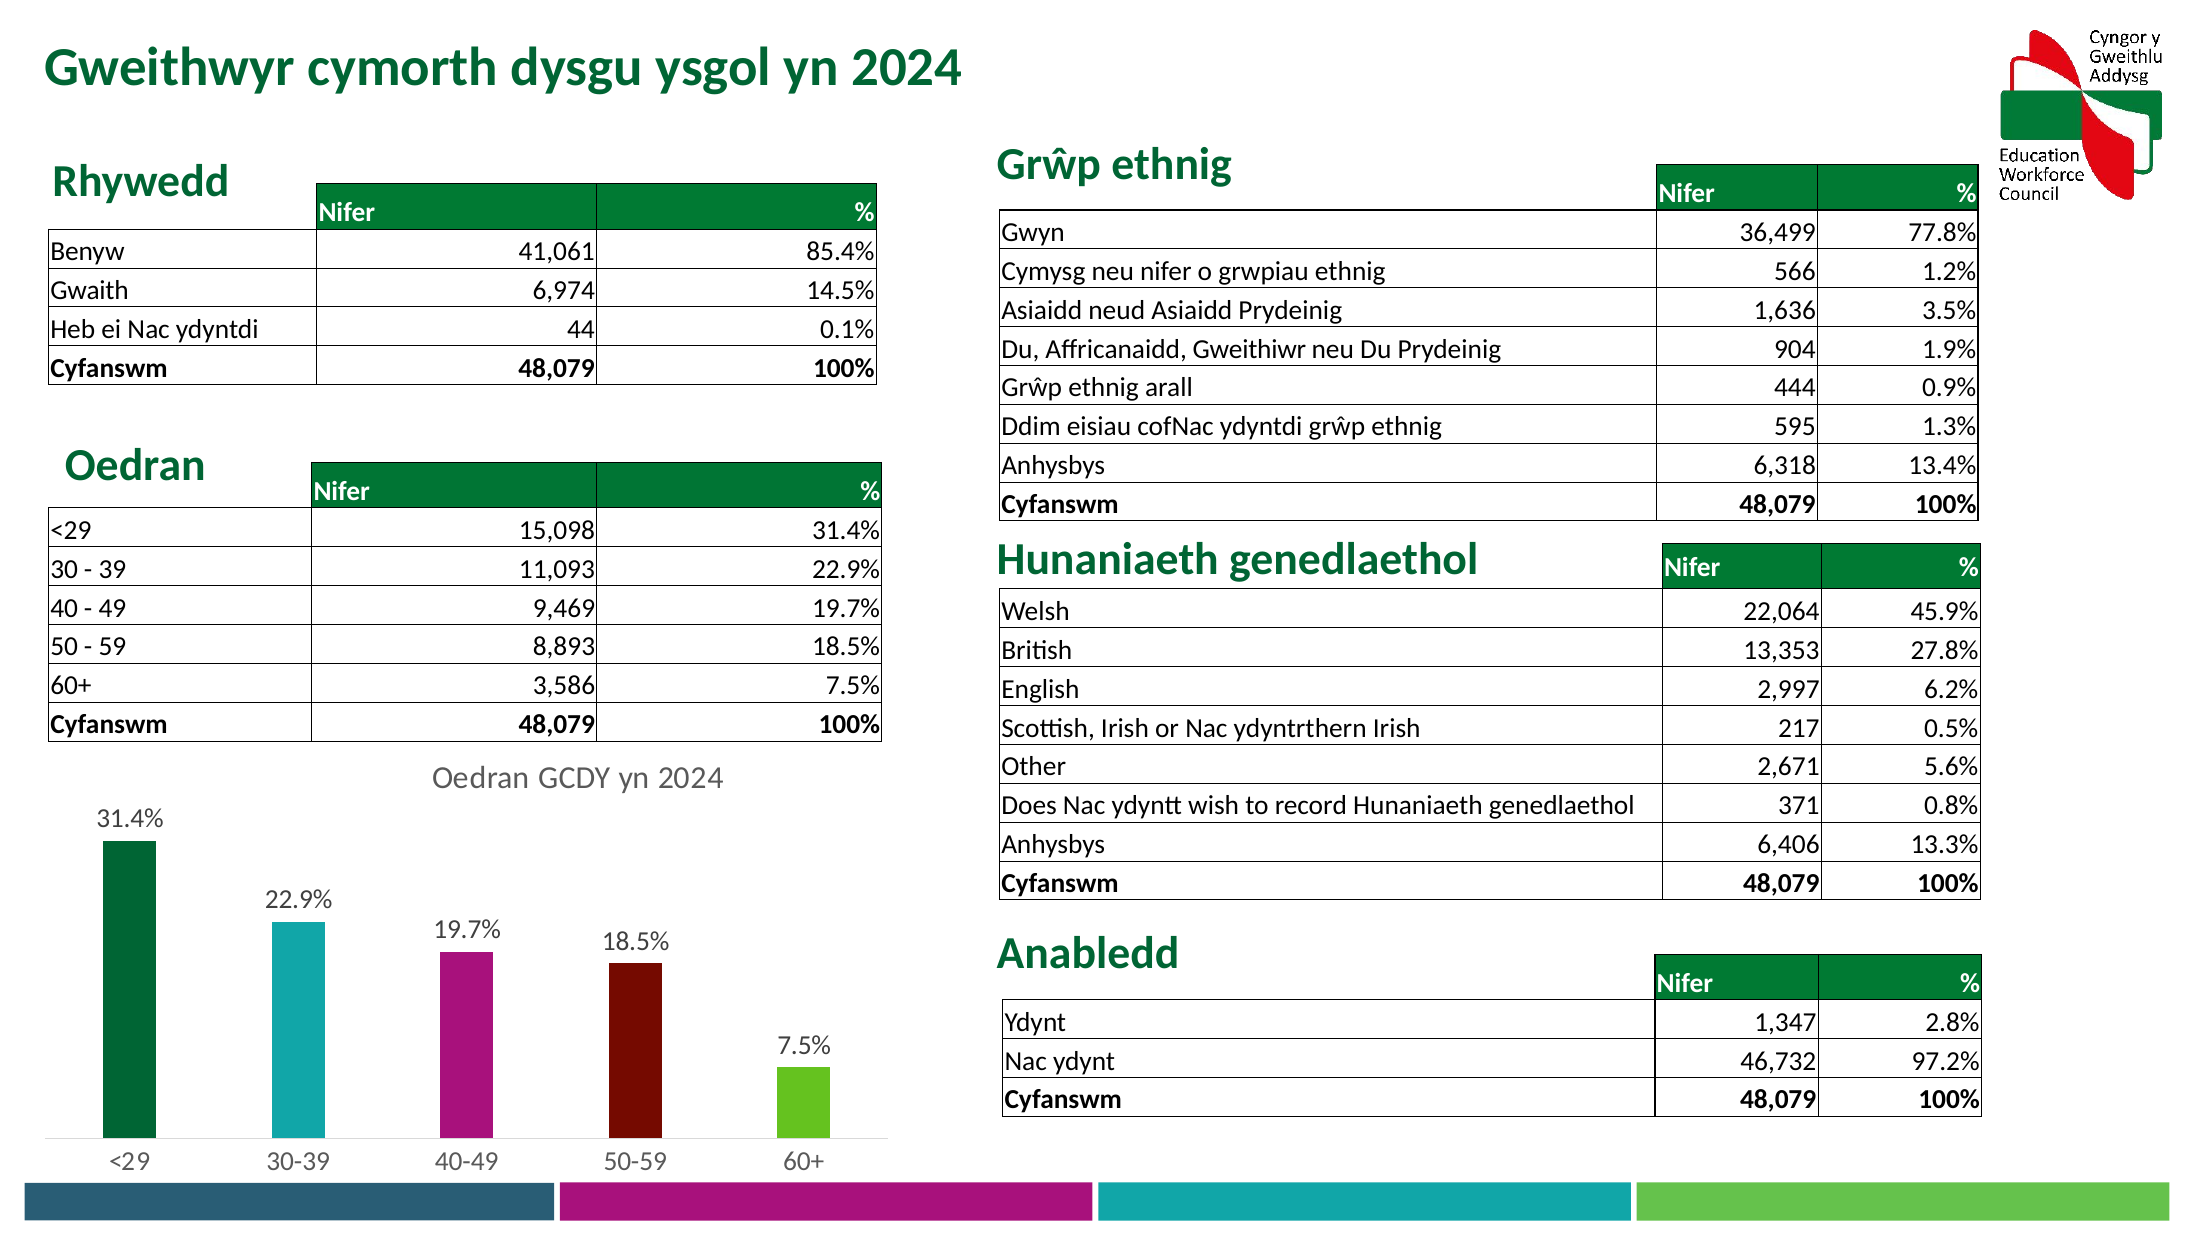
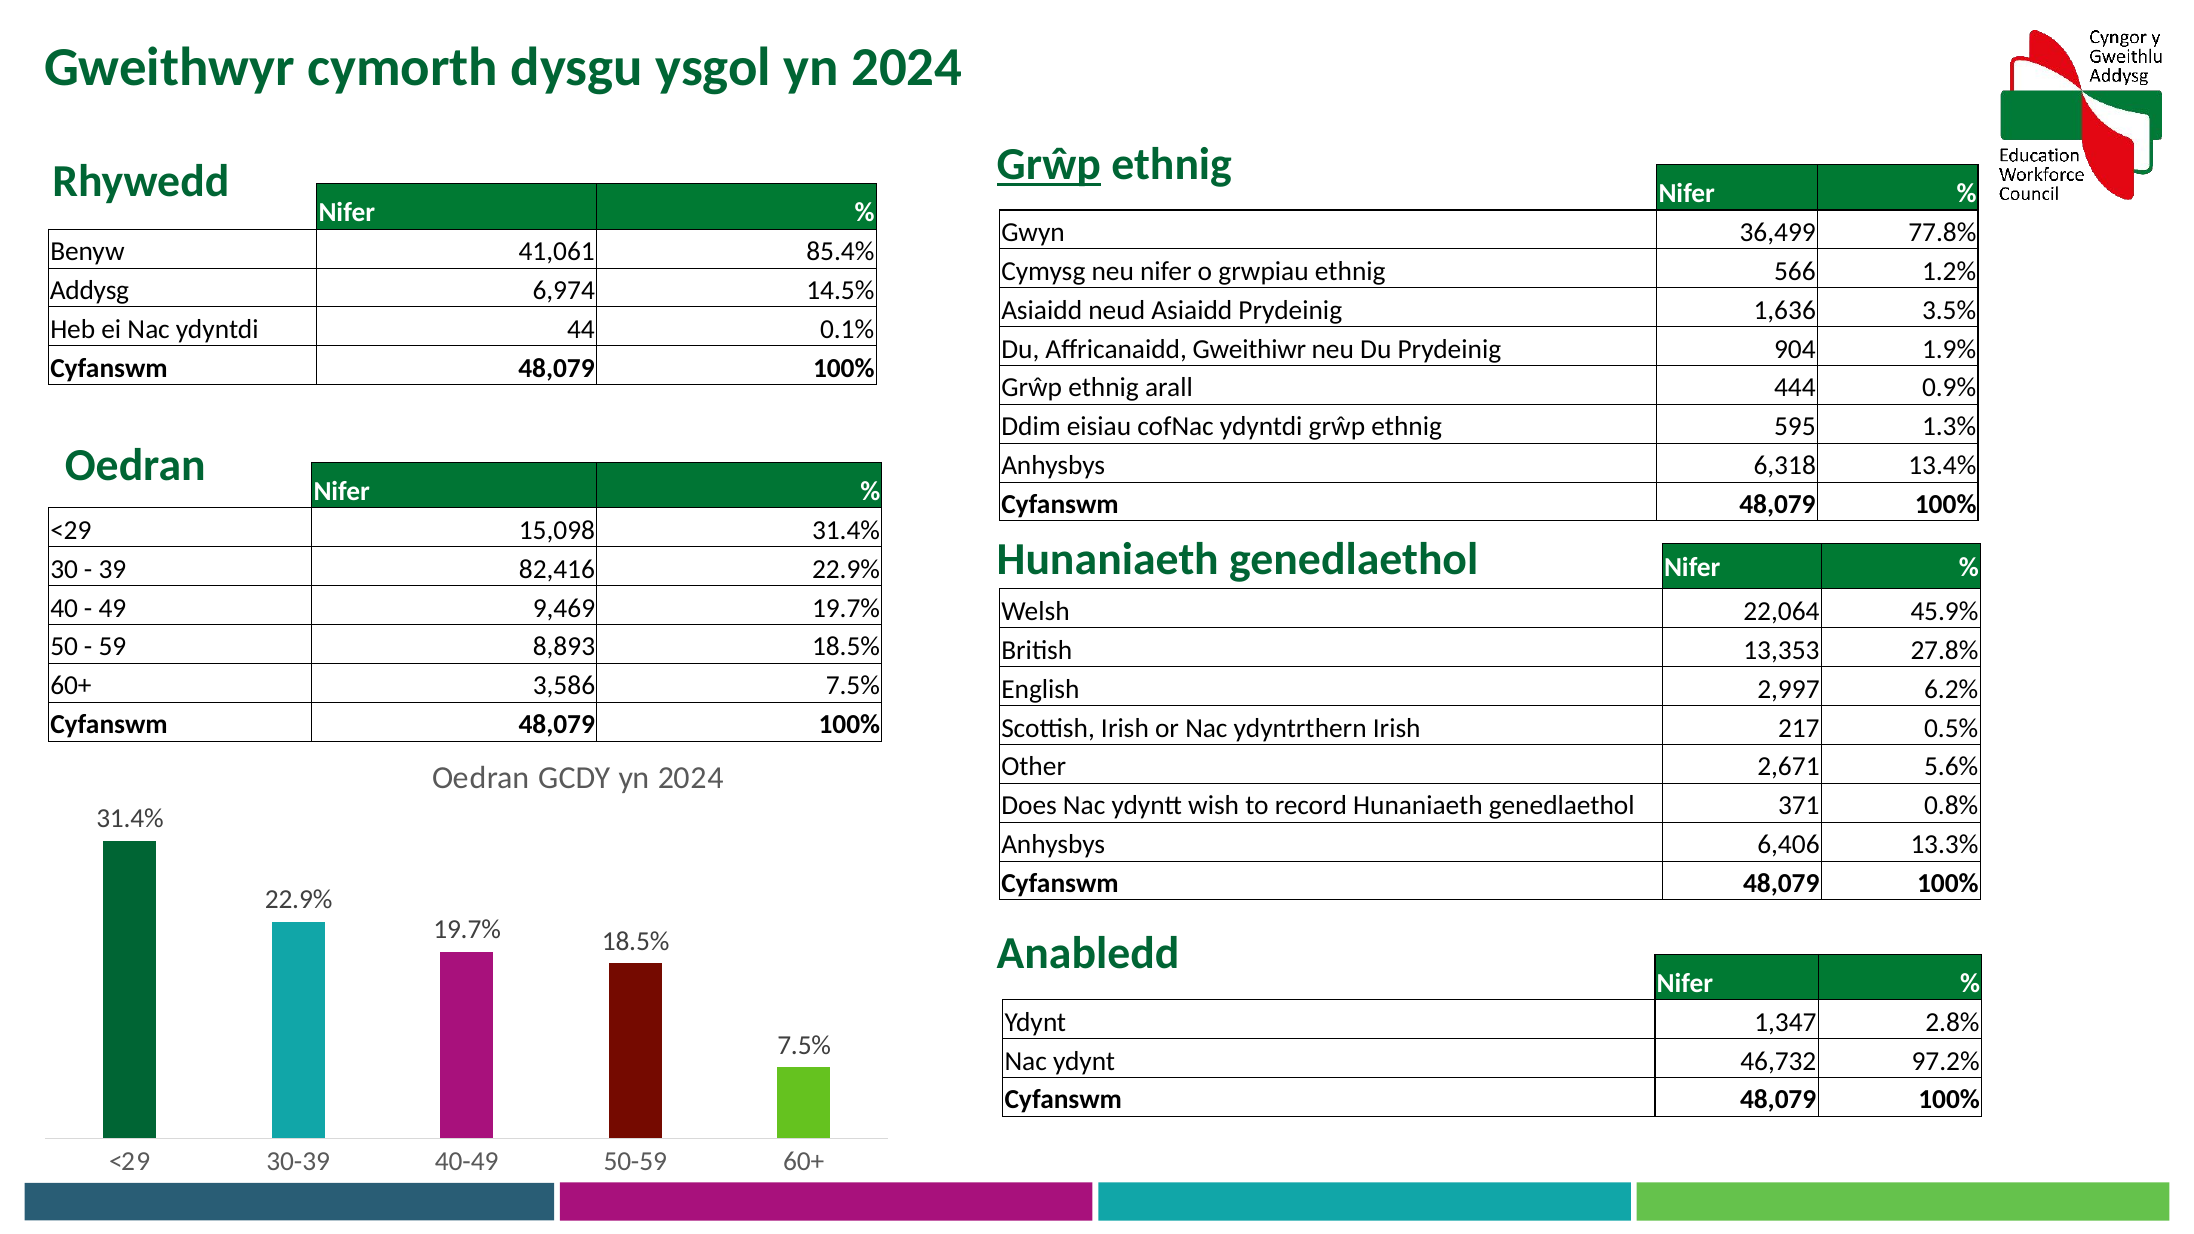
Grŵp at (1049, 165) underline: none -> present
Gwaith: Gwaith -> Addysg
11,093: 11,093 -> 82,416
